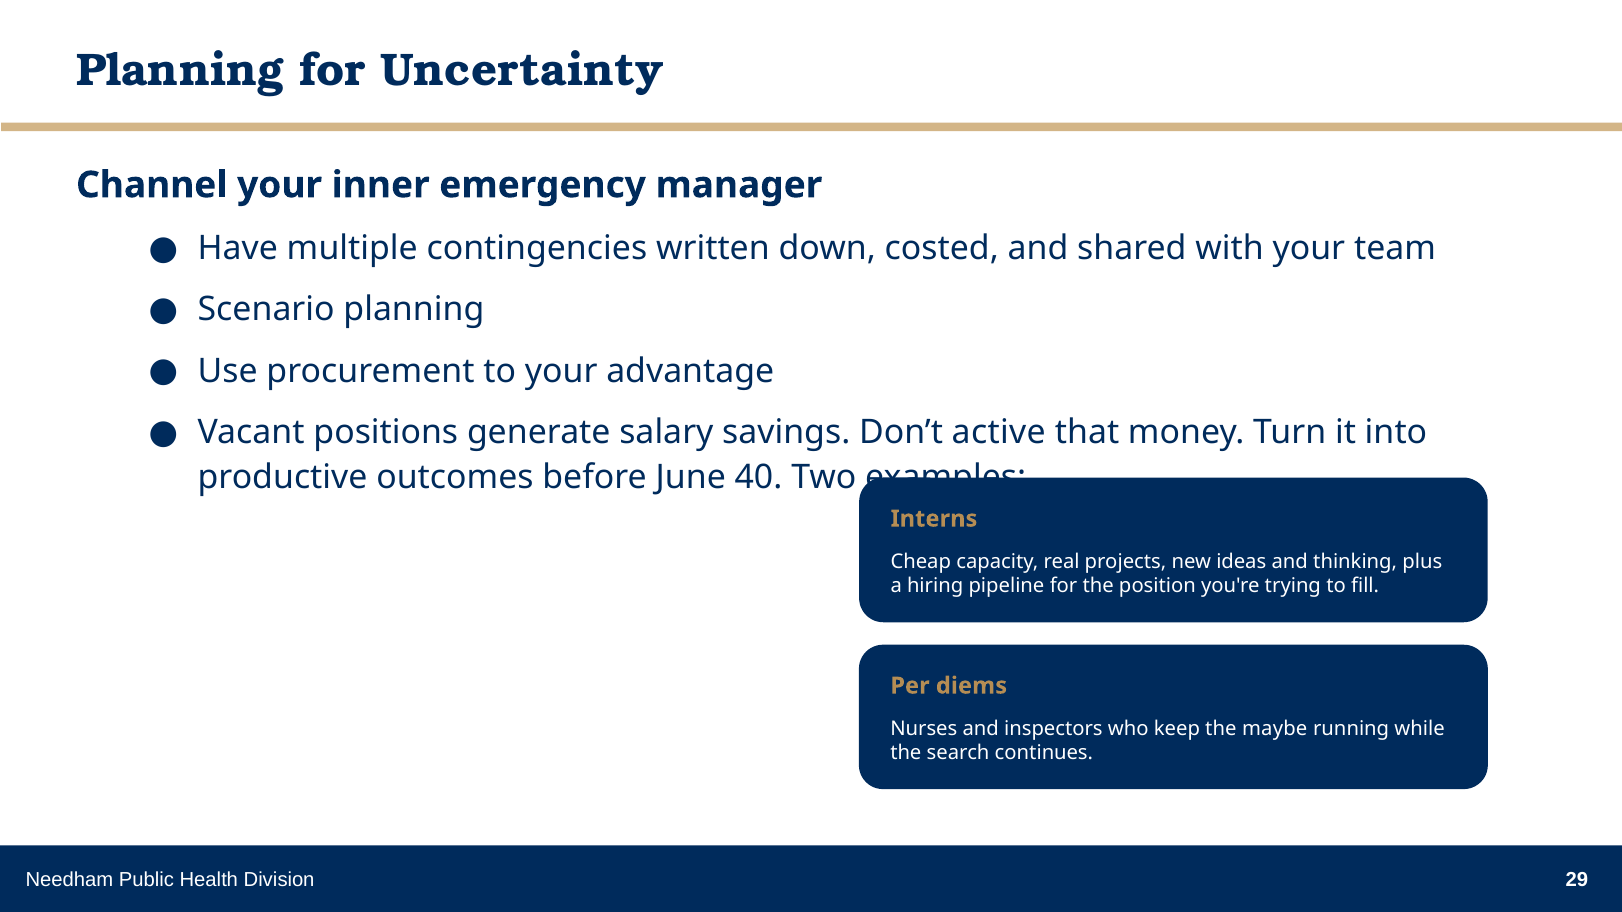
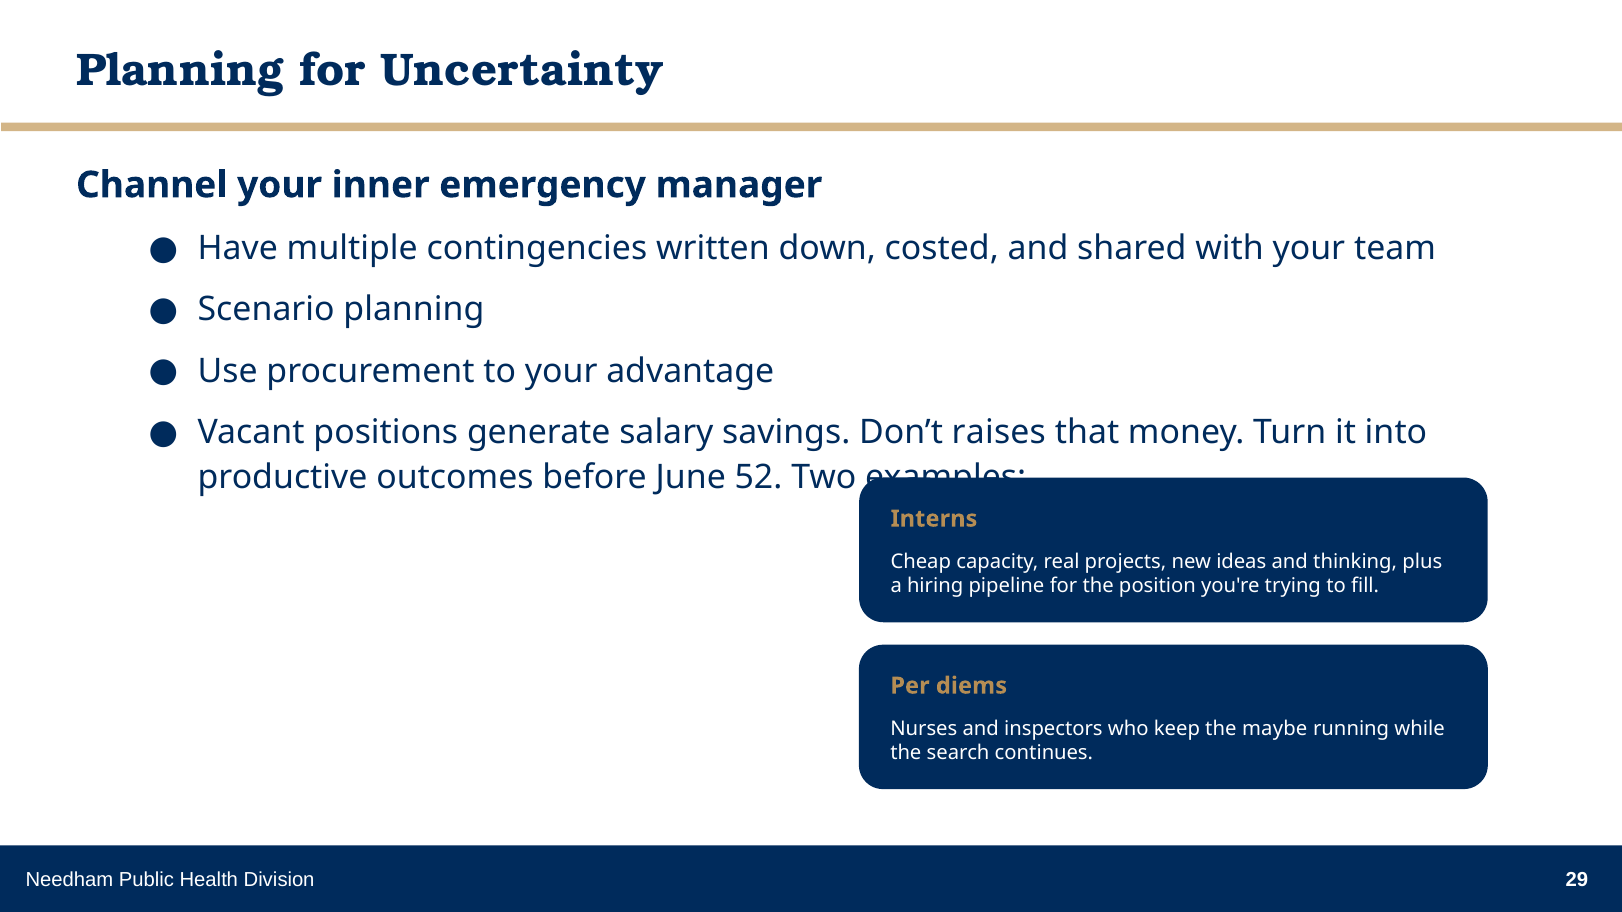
active: active -> raises
40: 40 -> 52
